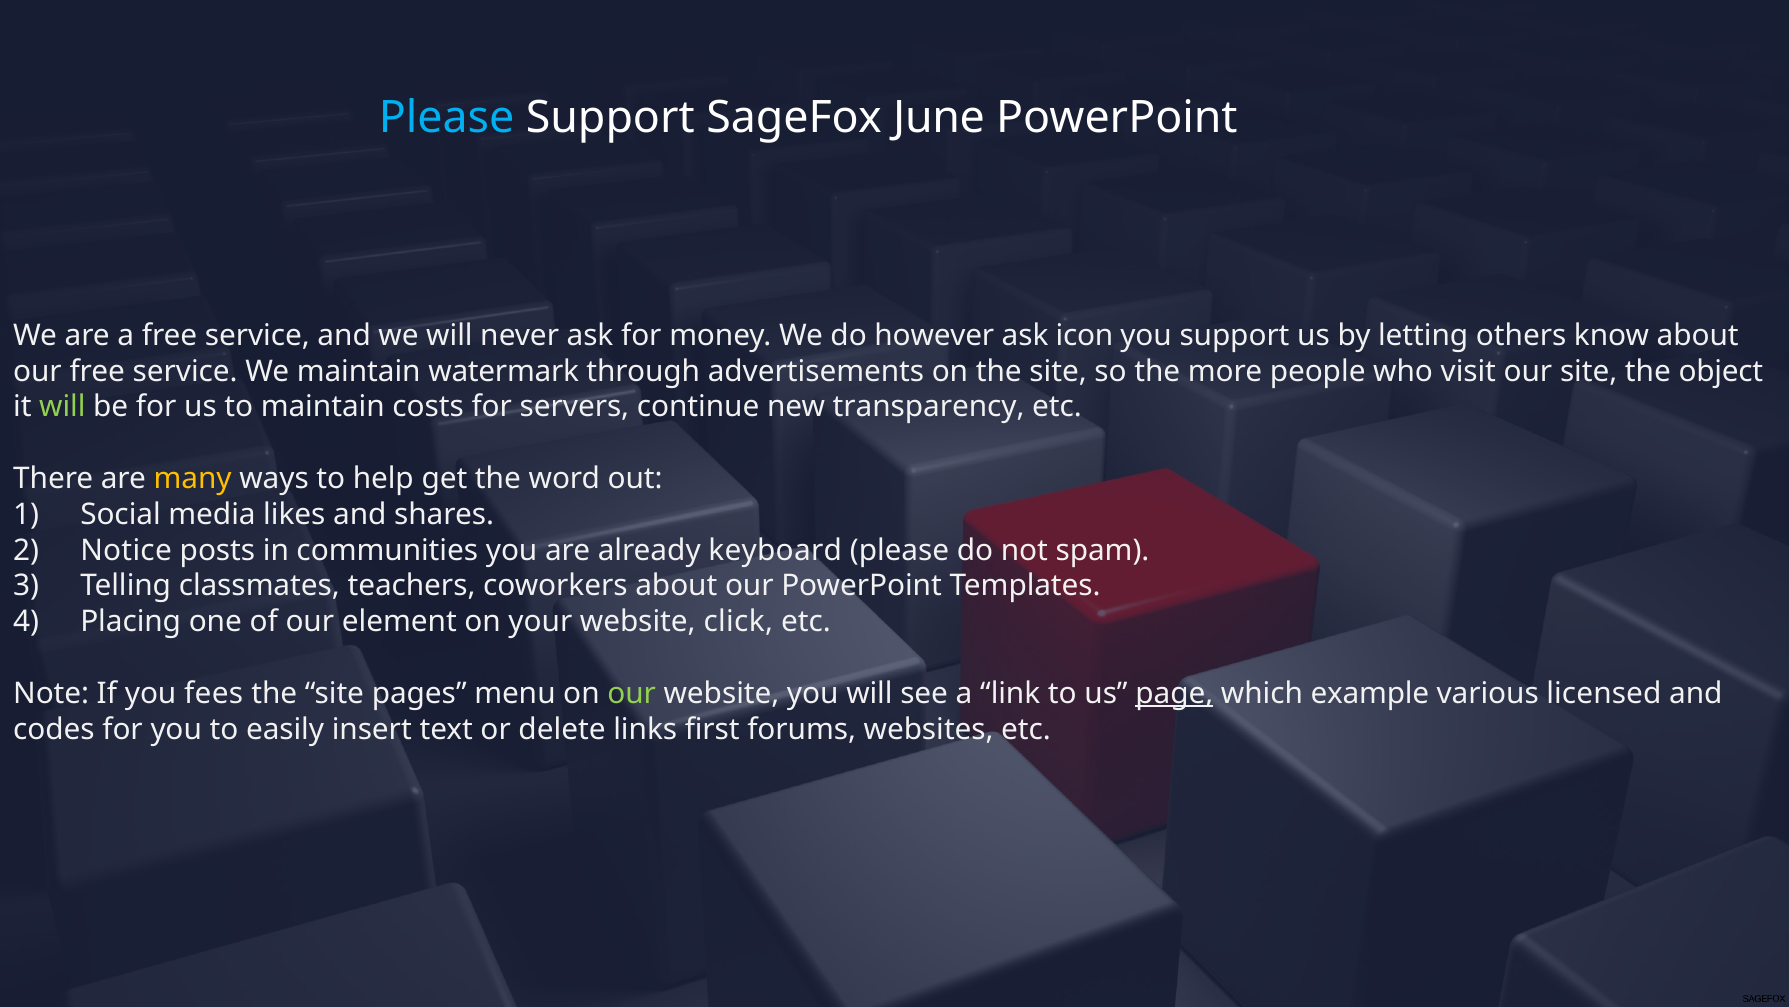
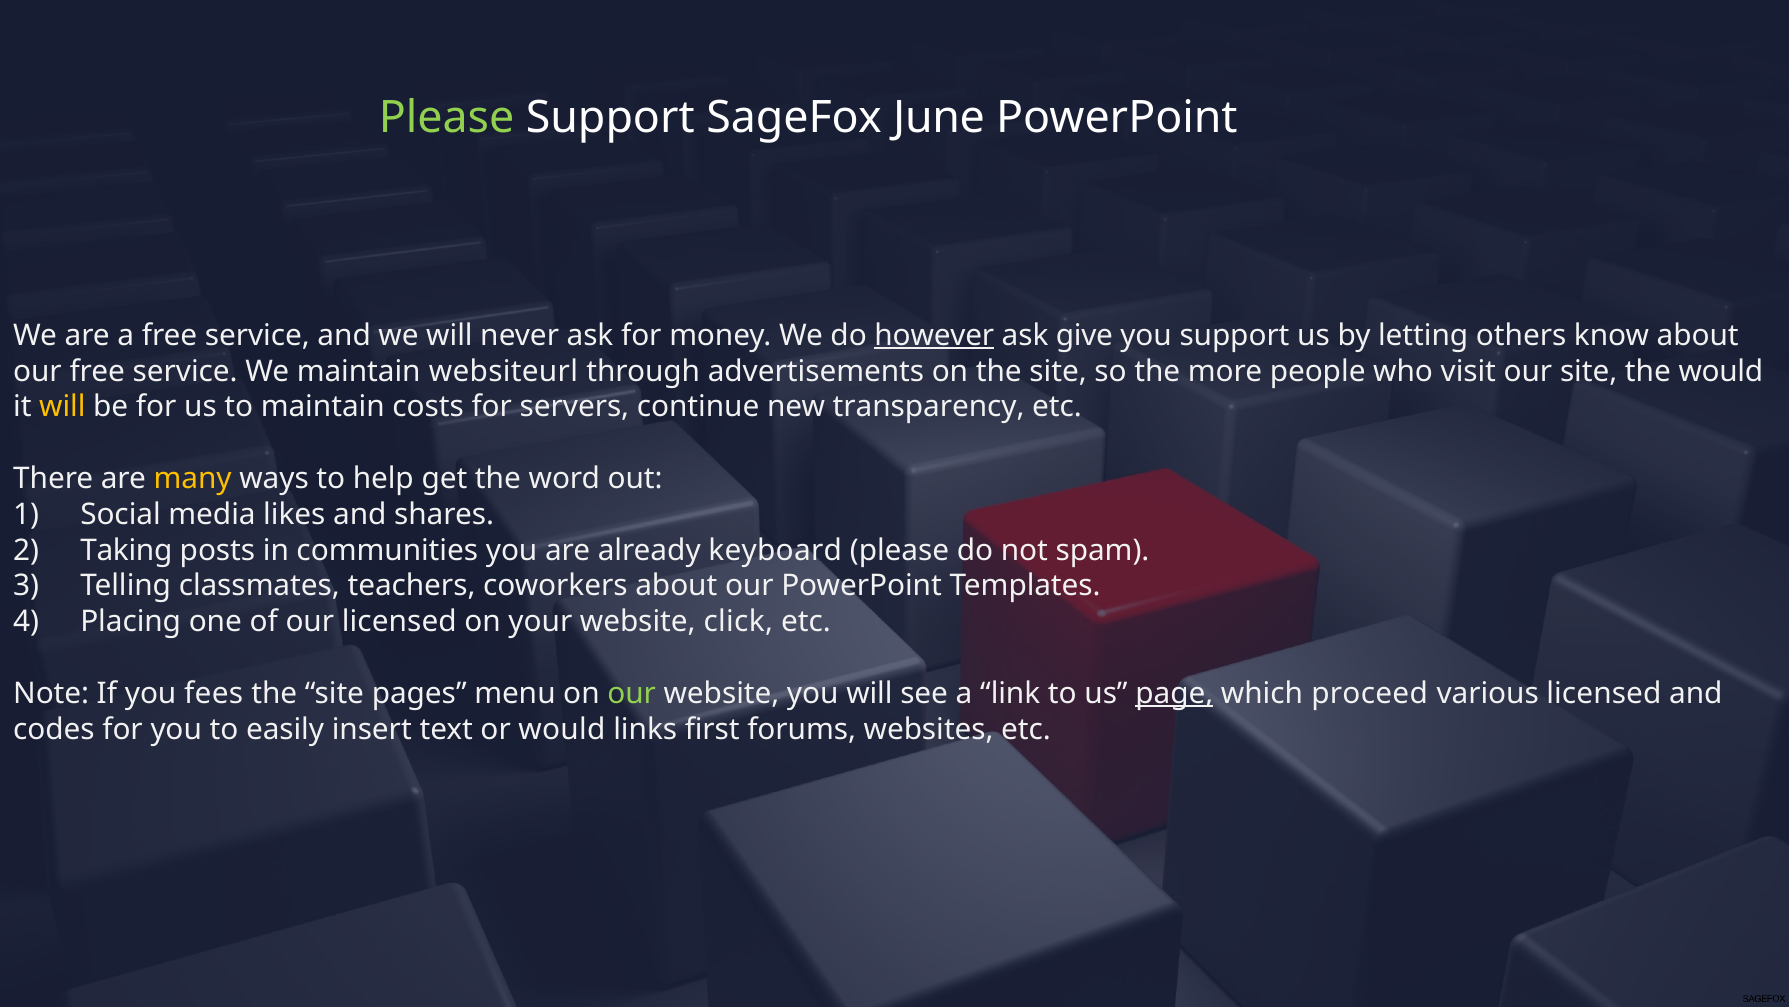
Please at (447, 117) colour: light blue -> light green
however underline: none -> present
icon: icon -> give
watermark: watermark -> websiteurl
the object: object -> would
will at (62, 407) colour: light green -> yellow
Notice: Notice -> Taking
our element: element -> licensed
example: example -> proceed
or delete: delete -> would
